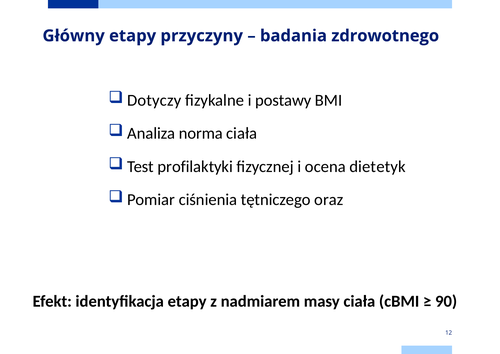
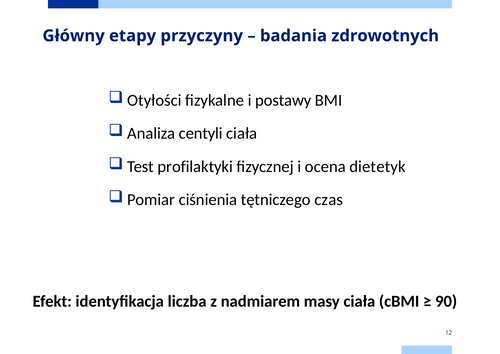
zdrowotnego: zdrowotnego -> zdrowotnych
Dotyczy: Dotyczy -> Otyłości
norma: norma -> centyli
oraz: oraz -> czas
identyfikacja etapy: etapy -> liczba
